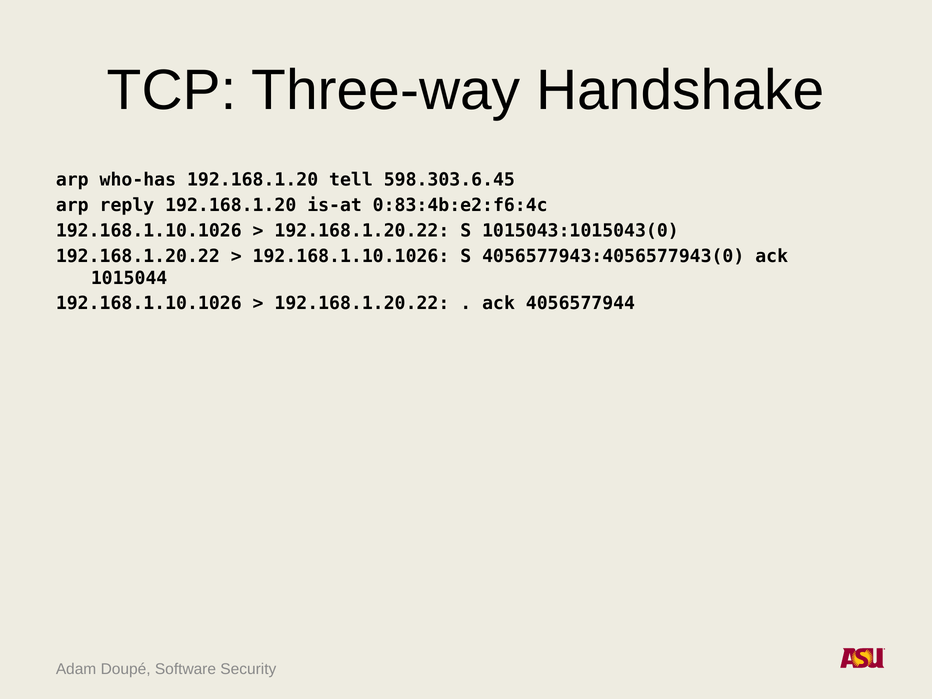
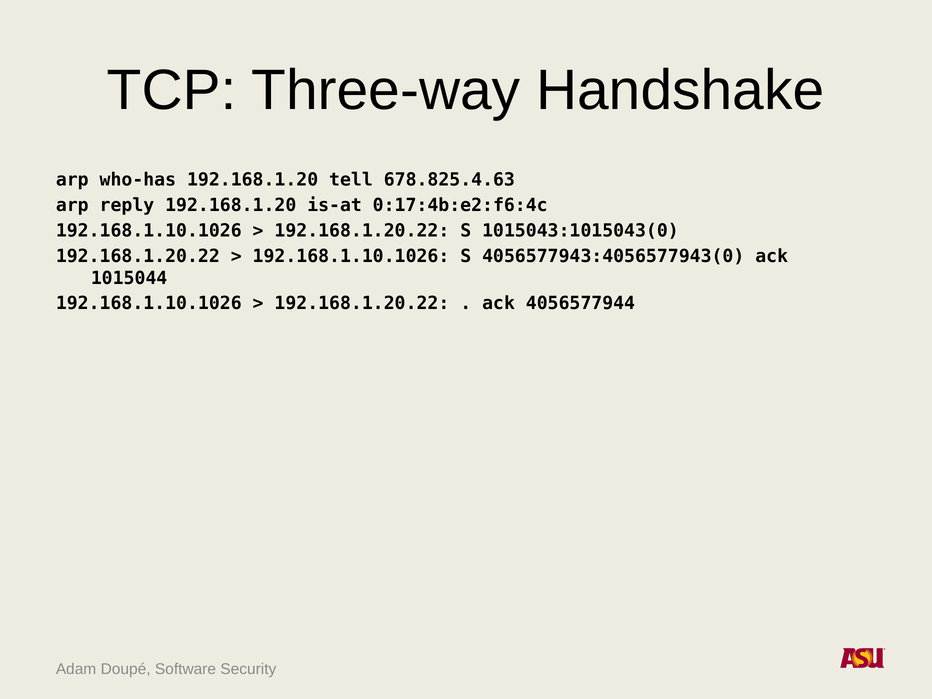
598.303.6.45: 598.303.6.45 -> 678.825.4.63
0:83:4b:e2:f6:4c: 0:83:4b:e2:f6:4c -> 0:17:4b:e2:f6:4c
